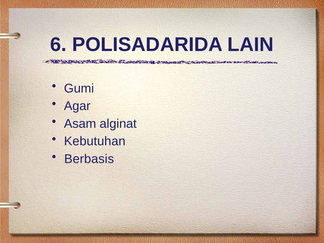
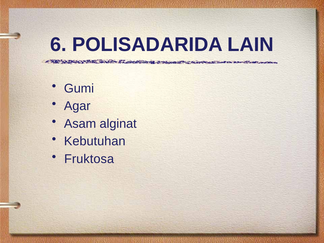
Berbasis: Berbasis -> Fruktosa
